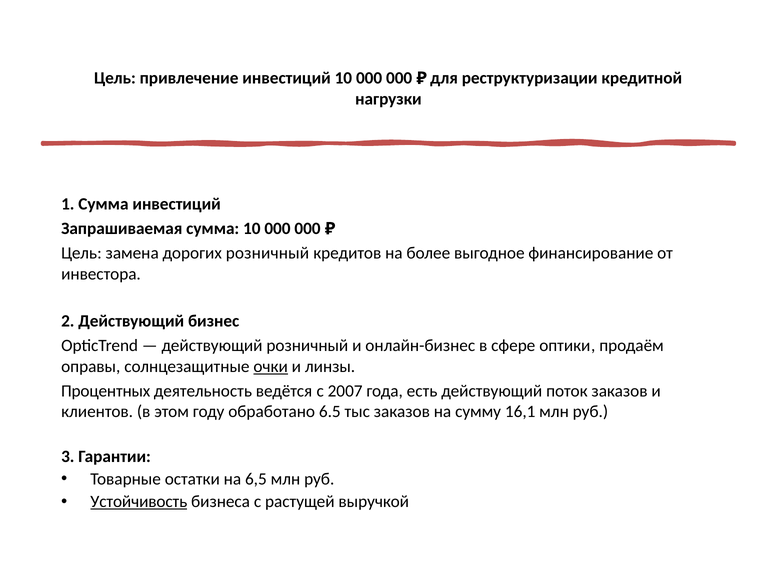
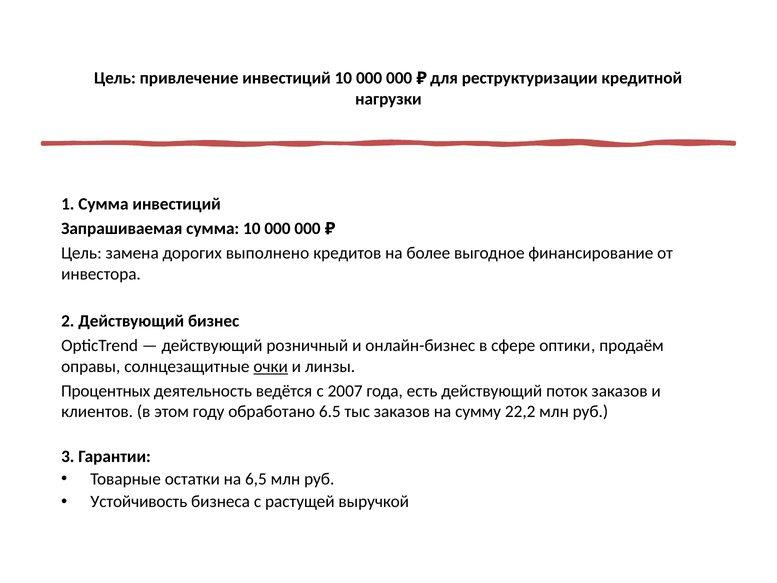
дорогих розничный: розничный -> выполнено
16,1: 16,1 -> 22,2
Устойчивость underline: present -> none
